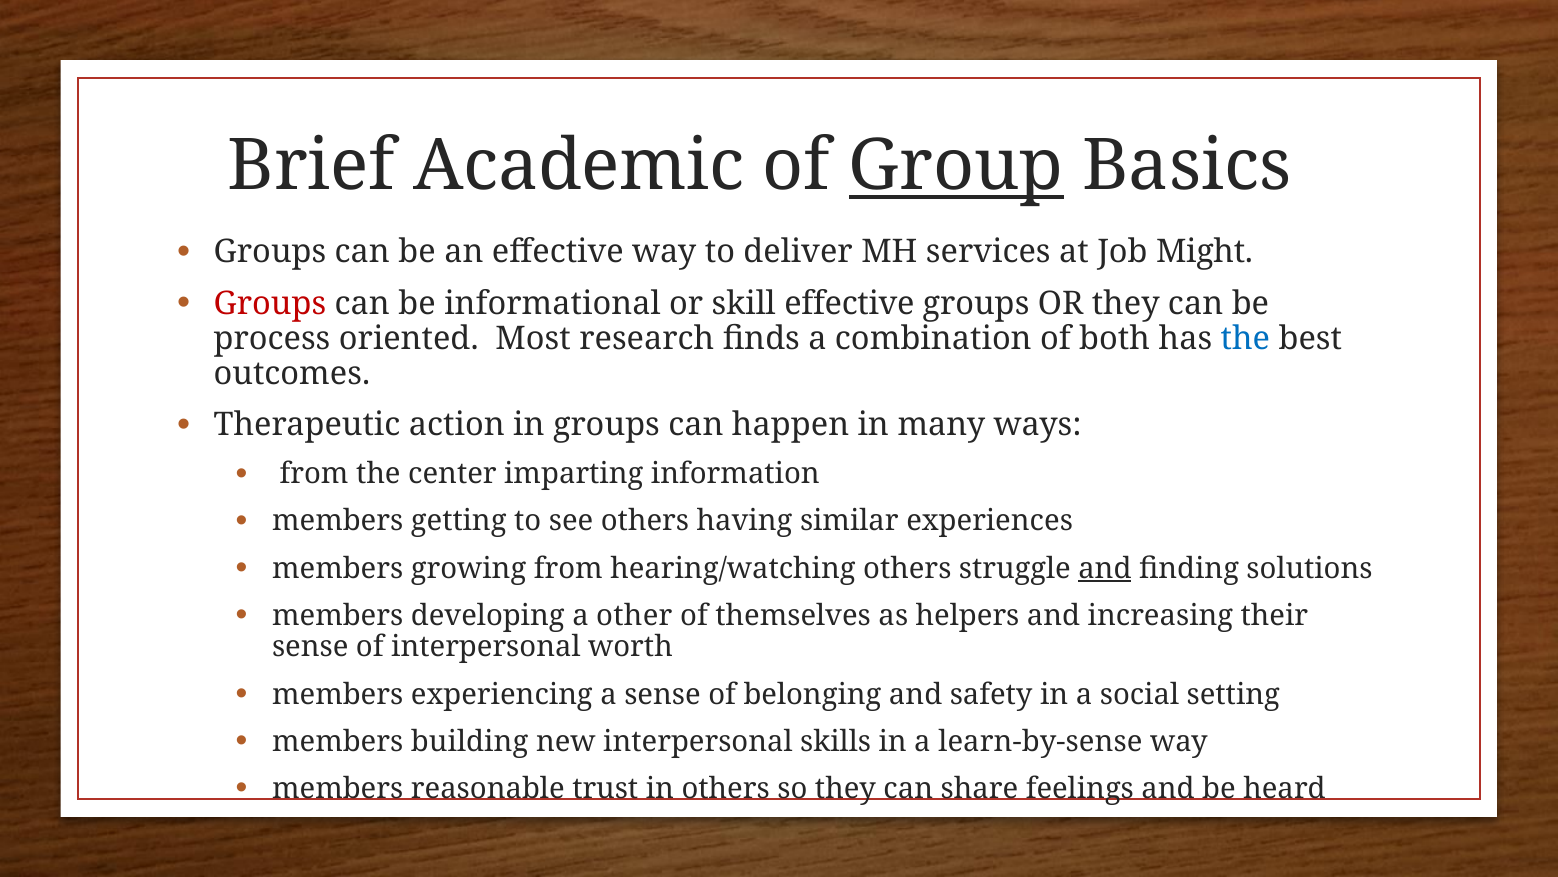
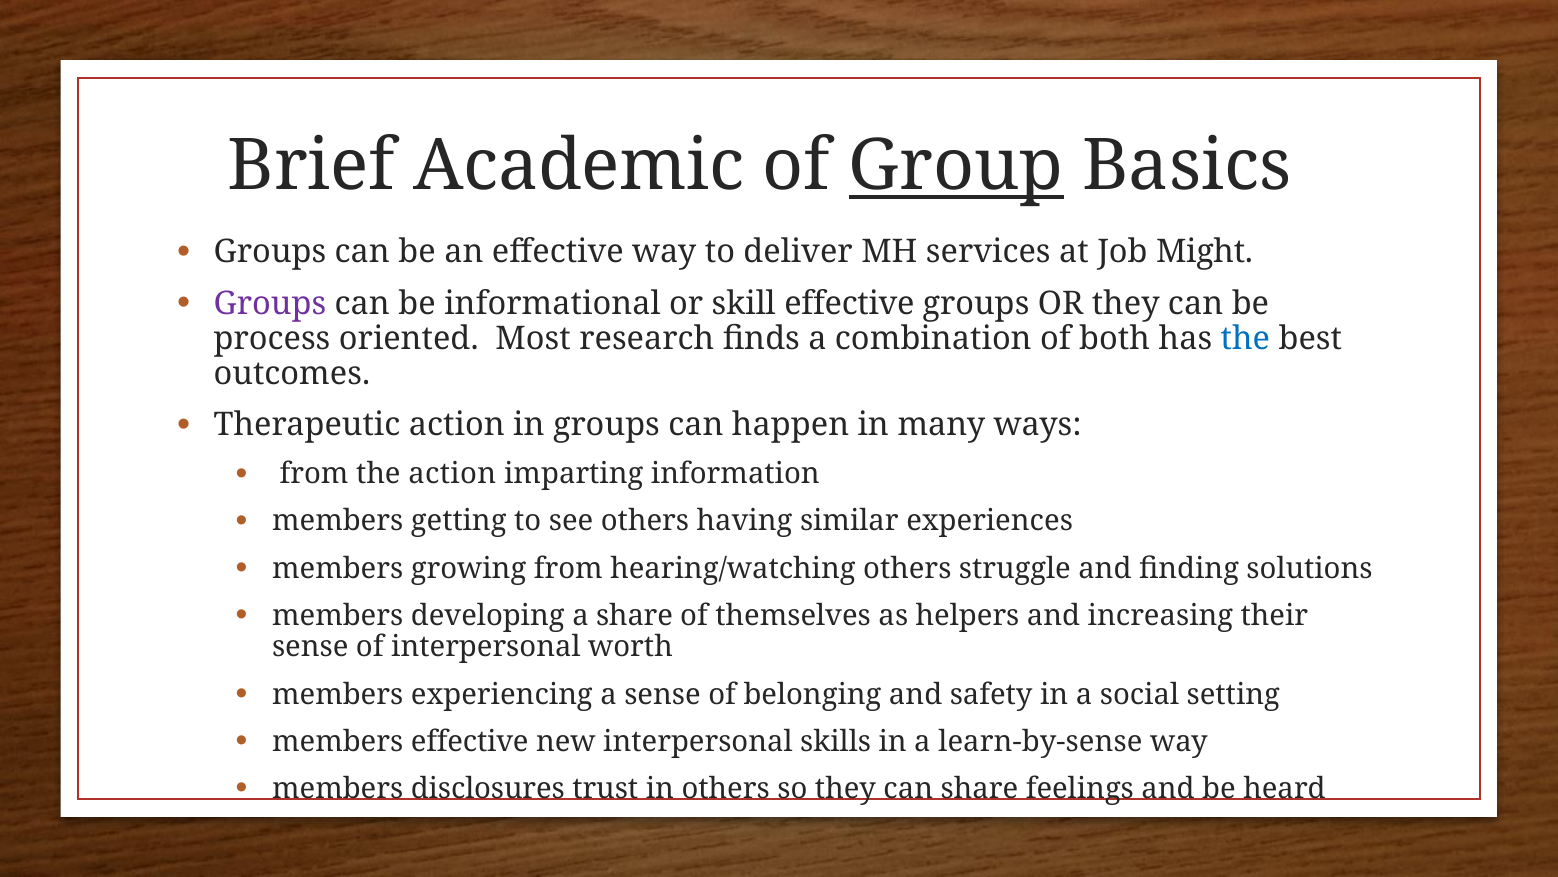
Groups at (270, 303) colour: red -> purple
the center: center -> action
and at (1105, 568) underline: present -> none
a other: other -> share
members building: building -> effective
reasonable: reasonable -> disclosures
